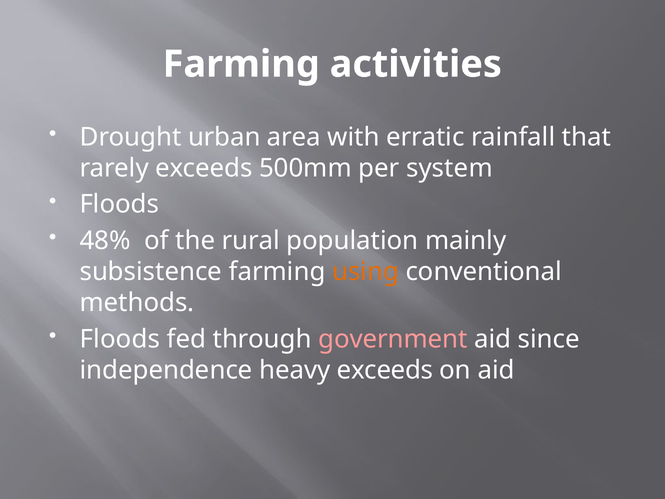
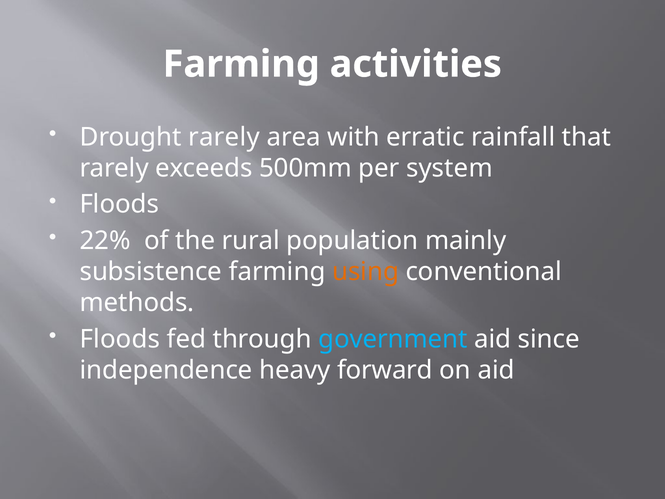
Drought urban: urban -> rarely
48%: 48% -> 22%
government colour: pink -> light blue
heavy exceeds: exceeds -> forward
